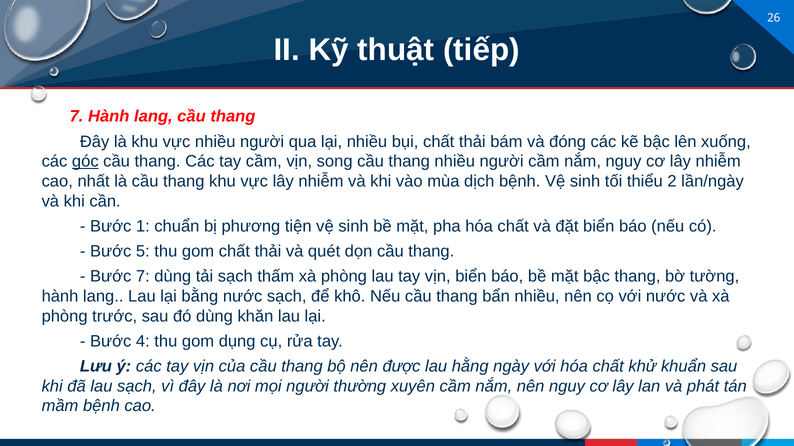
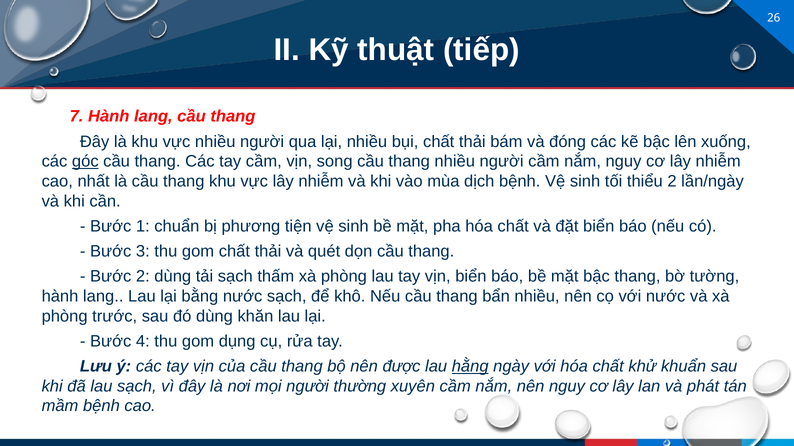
5: 5 -> 3
Bước 7: 7 -> 2
hằng underline: none -> present
